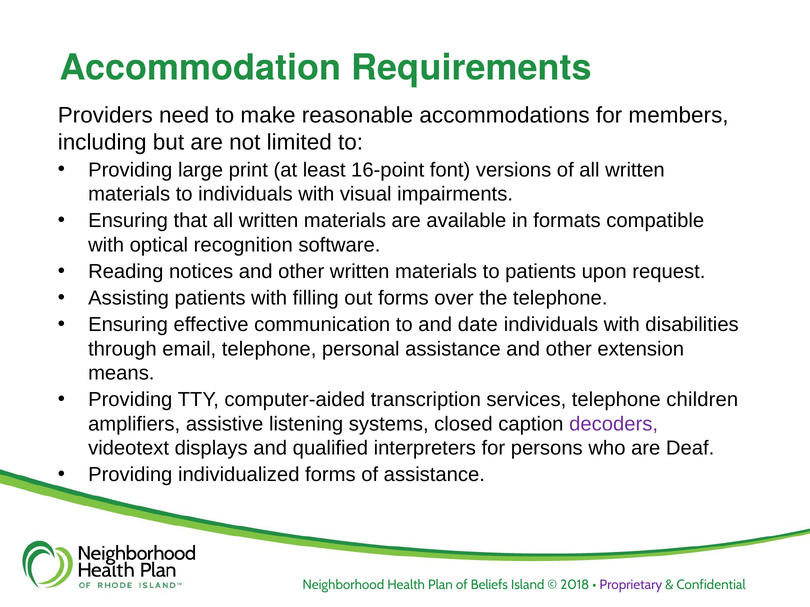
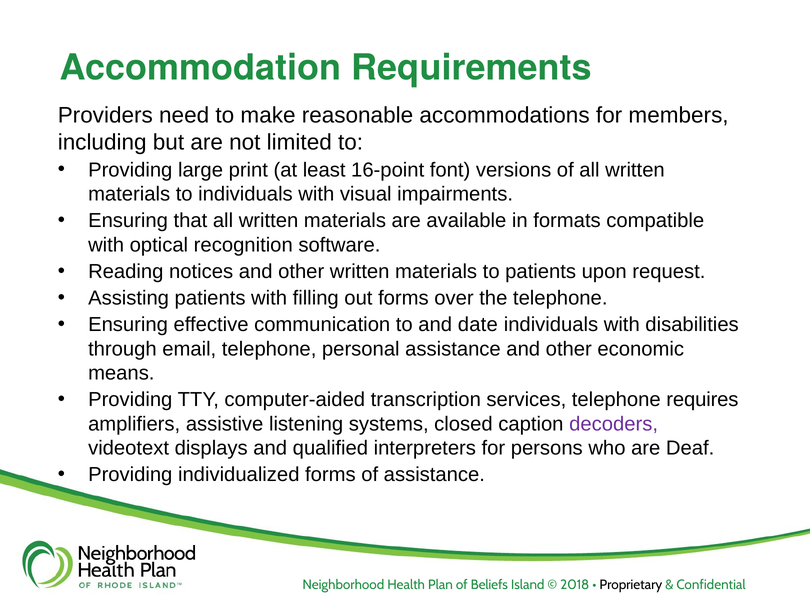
extension: extension -> economic
children: children -> requires
Proprietary colour: purple -> black
